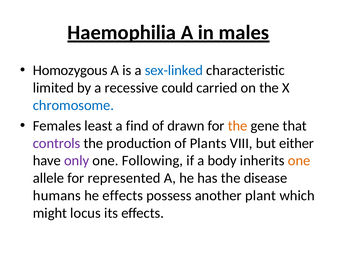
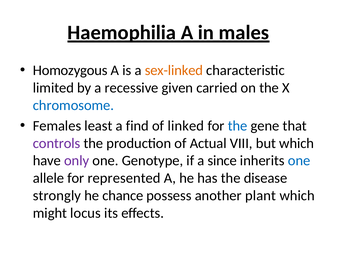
sex-linked colour: blue -> orange
could: could -> given
drawn: drawn -> linked
the at (238, 126) colour: orange -> blue
Plants: Plants -> Actual
but either: either -> which
Following: Following -> Genotype
body: body -> since
one at (299, 160) colour: orange -> blue
humans: humans -> strongly
he effects: effects -> chance
